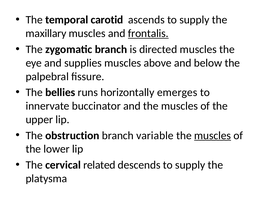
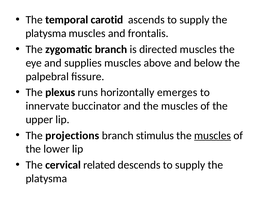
maxillary at (46, 33): maxillary -> platysma
frontalis underline: present -> none
bellies: bellies -> plexus
obstruction: obstruction -> projections
variable: variable -> stimulus
